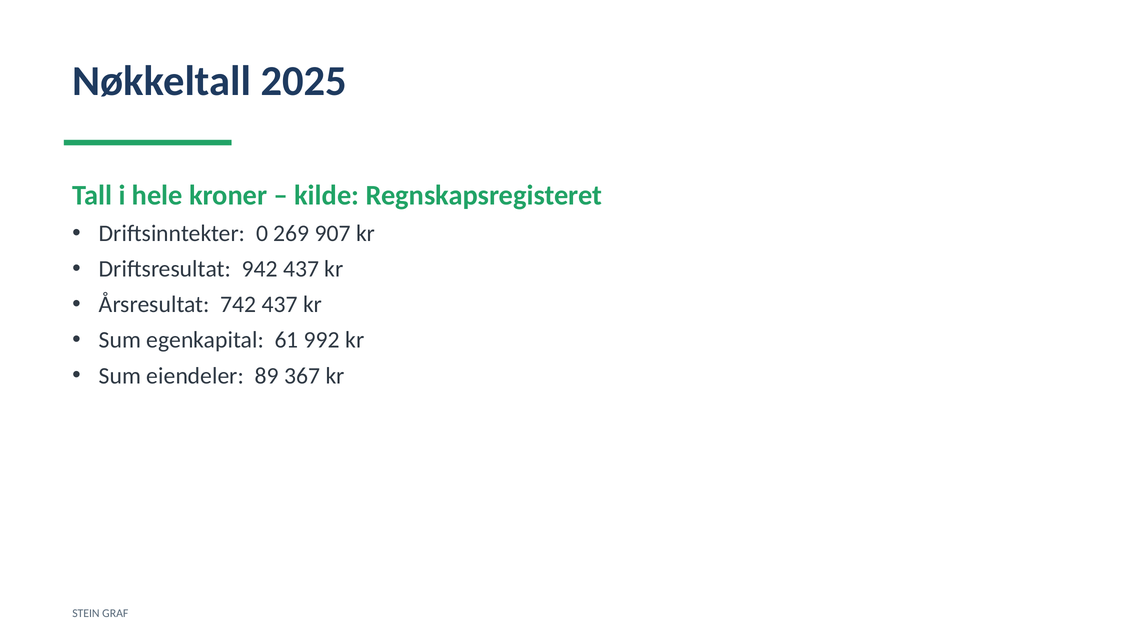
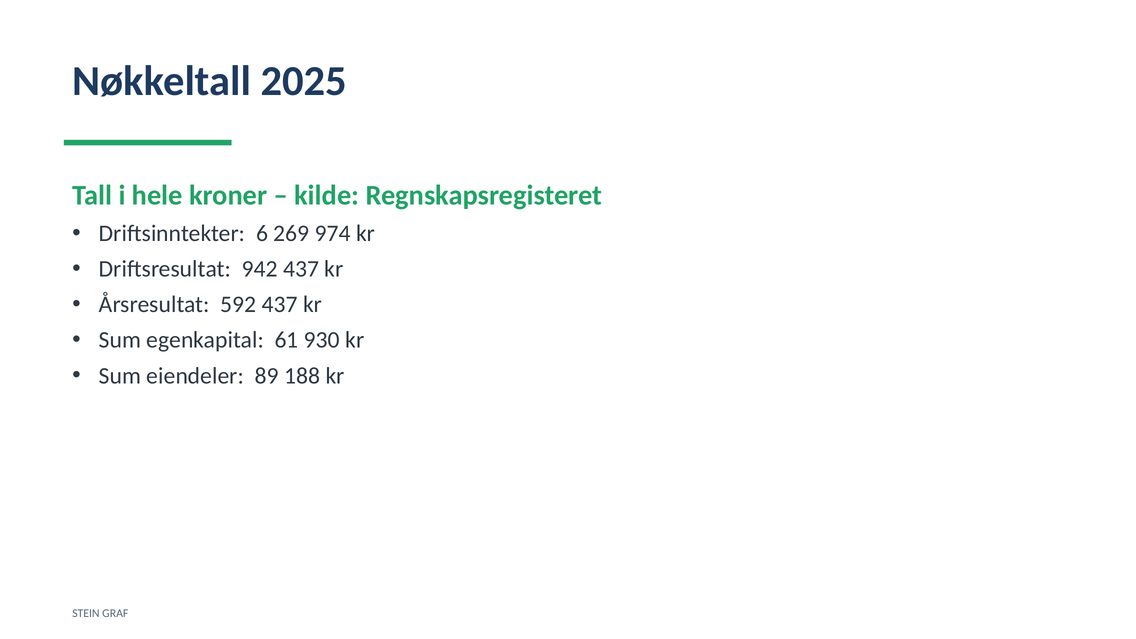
0: 0 -> 6
907: 907 -> 974
742: 742 -> 592
992: 992 -> 930
367: 367 -> 188
